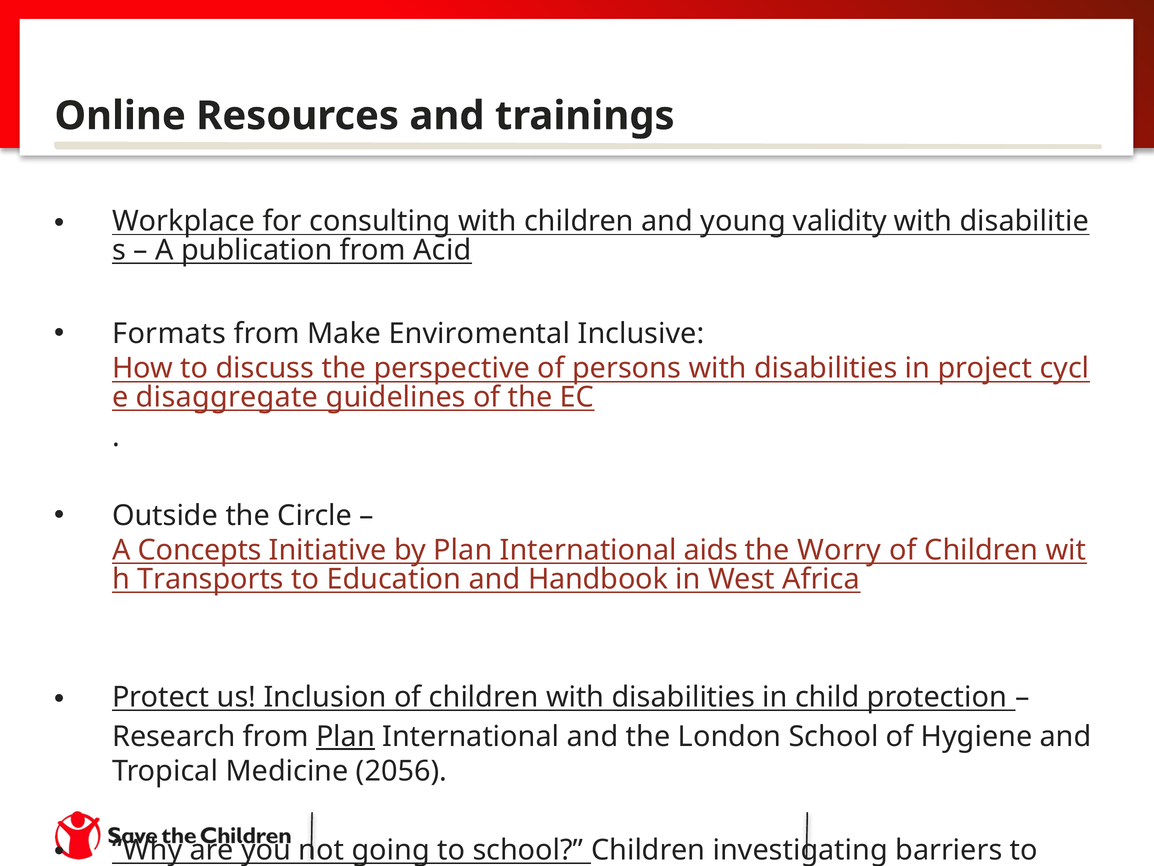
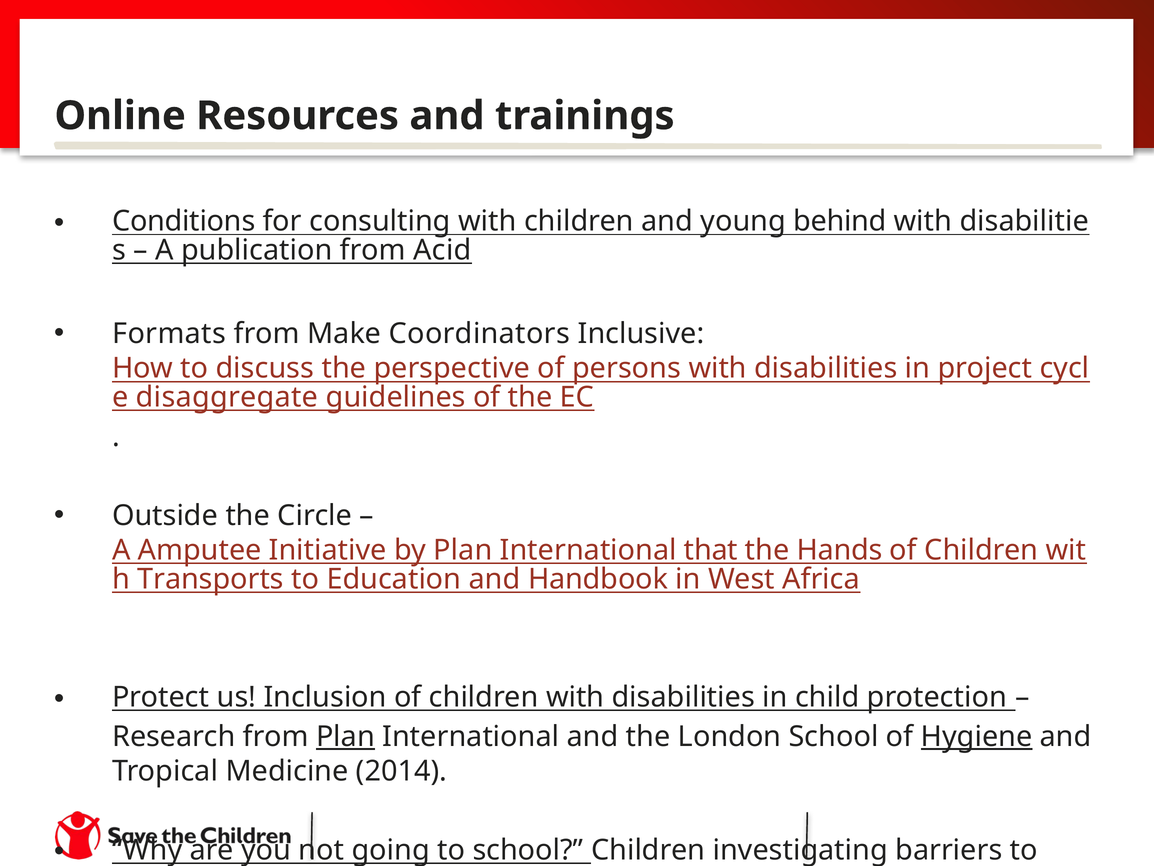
Workplace: Workplace -> Conditions
validity: validity -> behind
Enviromental: Enviromental -> Coordinators
Concepts: Concepts -> Amputee
aids: aids -> that
Worry: Worry -> Hands
Hygiene underline: none -> present
2056: 2056 -> 2014
